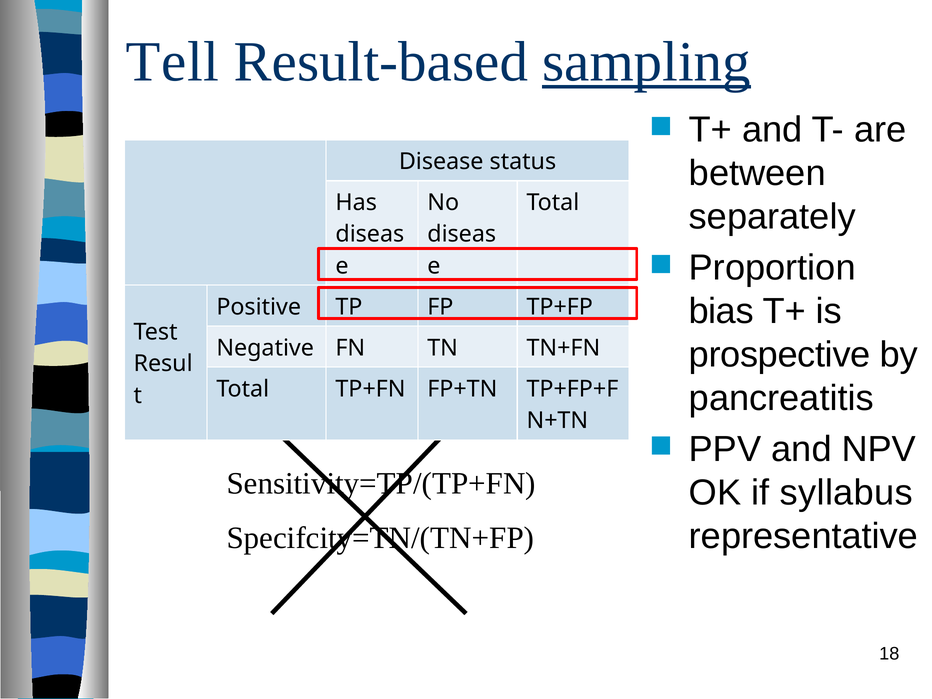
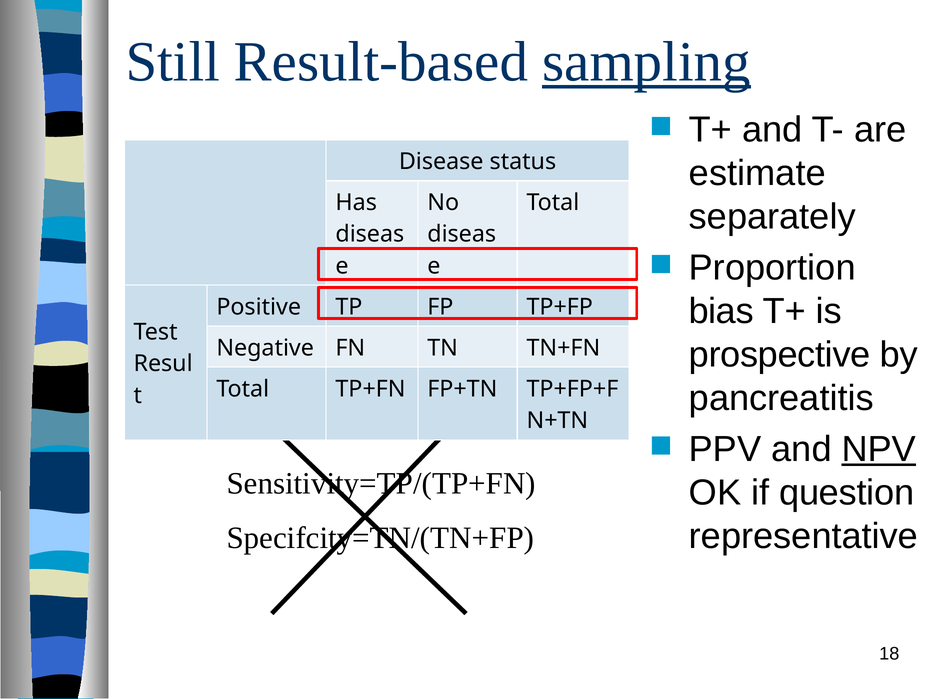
Tell: Tell -> Still
between: between -> estimate
NPV underline: none -> present
syllabus: syllabus -> question
